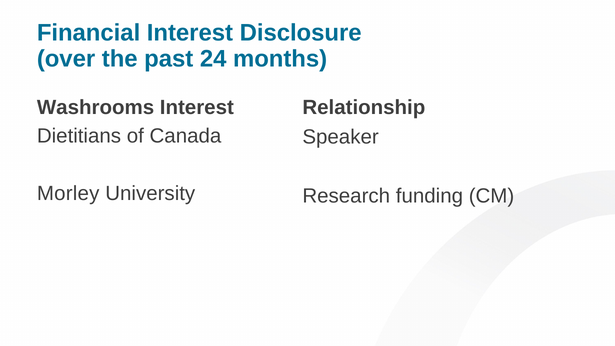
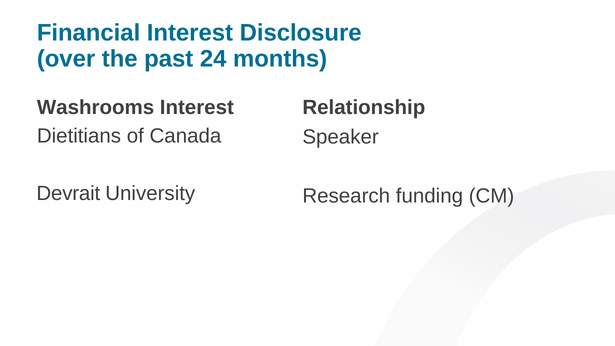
Morley: Morley -> Devrait
